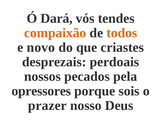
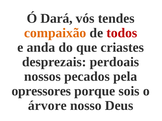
todos colour: orange -> red
novo: novo -> anda
prazer: prazer -> árvore
